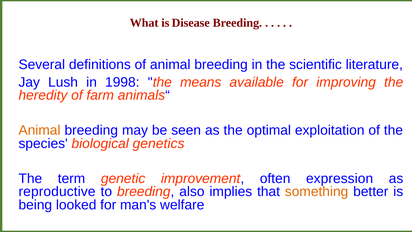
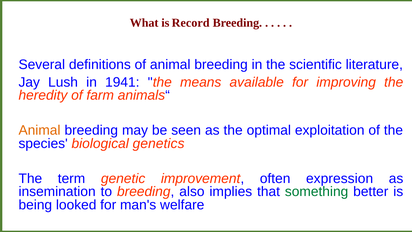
Disease: Disease -> Record
1998: 1998 -> 1941
reproductive: reproductive -> insemination
something colour: orange -> green
